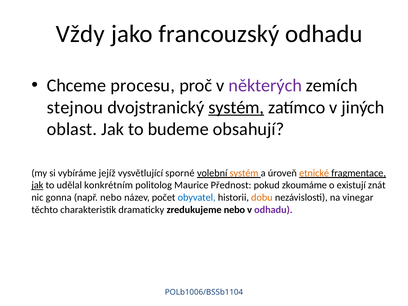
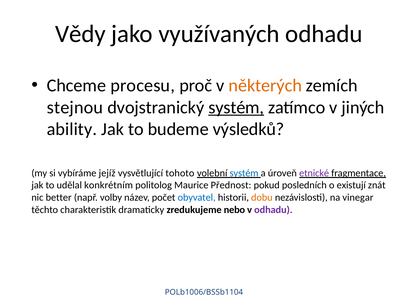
Vždy: Vždy -> Vědy
francouzský: francouzský -> využívaných
některých colour: purple -> orange
oblast: oblast -> ability
obsahují: obsahují -> výsledků
sporné: sporné -> tohoto
systém at (244, 173) colour: orange -> blue
etnické colour: orange -> purple
jak at (37, 185) underline: present -> none
zkoumáme: zkoumáme -> posledních
gonna: gonna -> better
např nebo: nebo -> volby
